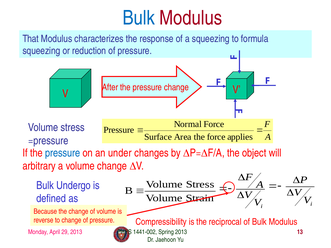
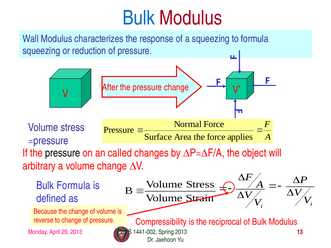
That: That -> Wall
pressure at (63, 153) colour: blue -> black
under: under -> called
Bulk Undergo: Undergo -> Formula
